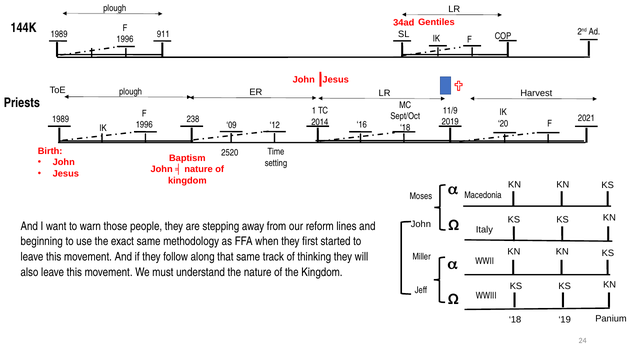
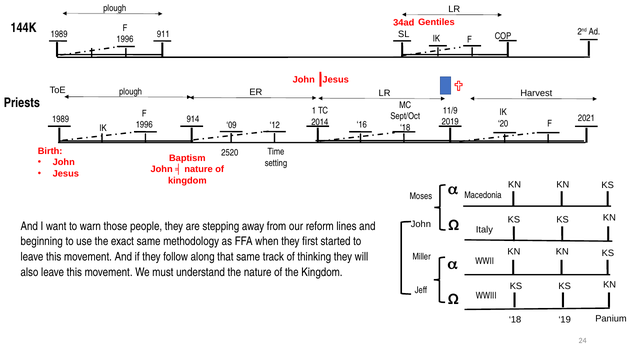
238: 238 -> 914
